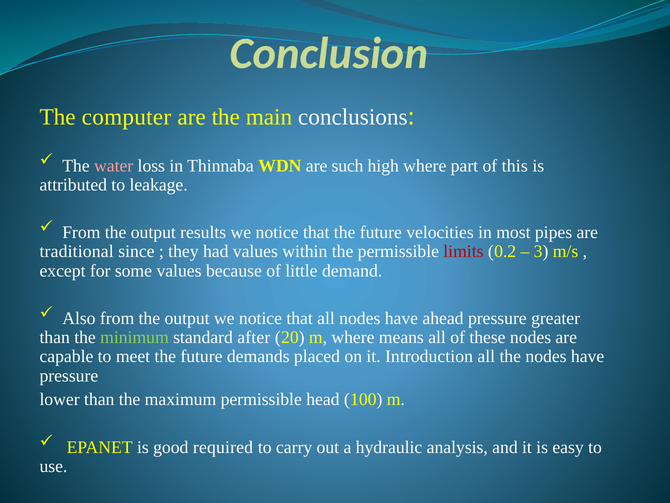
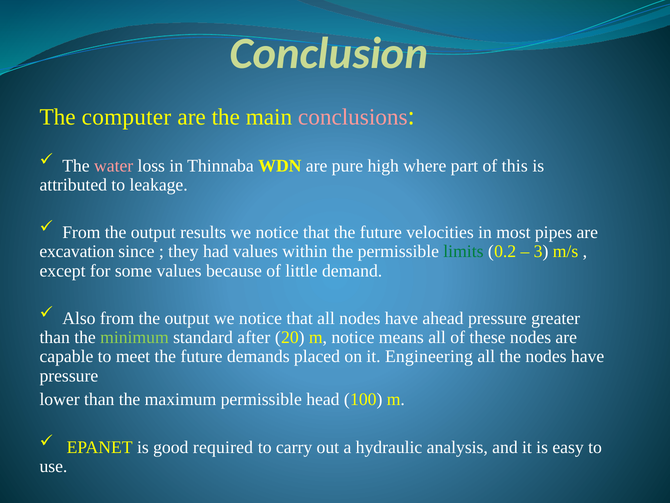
conclusions colour: white -> pink
such: such -> pure
traditional: traditional -> excavation
limits colour: red -> green
m where: where -> notice
Introduction: Introduction -> Engineering
